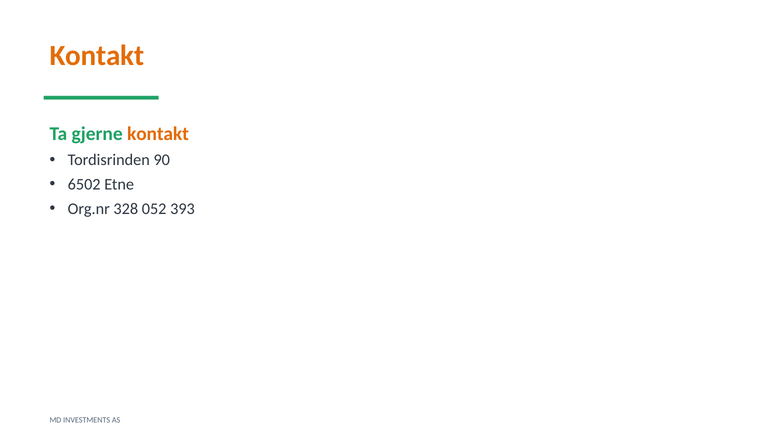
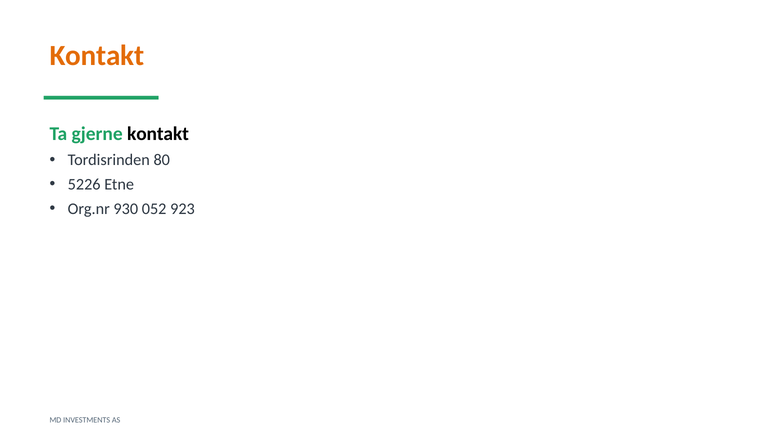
kontakt at (158, 134) colour: orange -> black
90: 90 -> 80
6502: 6502 -> 5226
328: 328 -> 930
393: 393 -> 923
